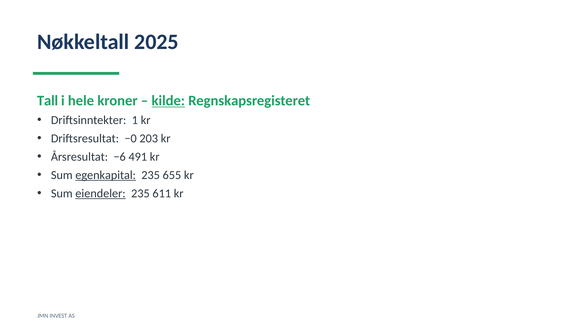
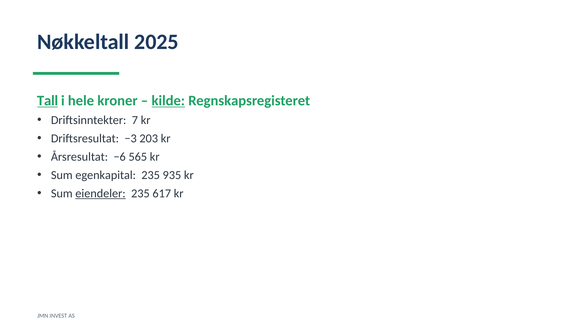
Tall underline: none -> present
1: 1 -> 7
−0: −0 -> −3
491: 491 -> 565
egenkapital underline: present -> none
655: 655 -> 935
611: 611 -> 617
